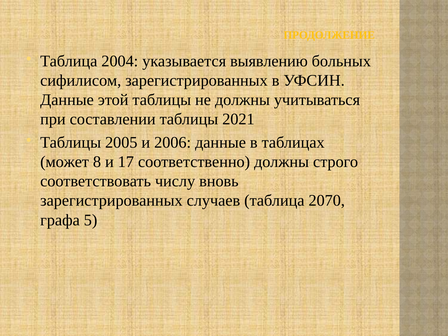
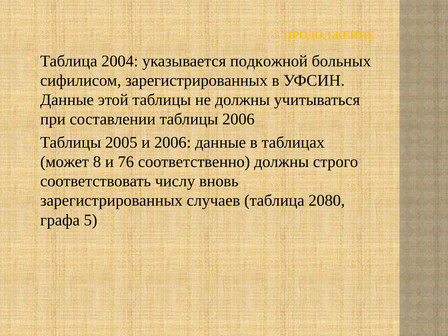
выявлению: выявлению -> подкожной
таблицы 2021: 2021 -> 2006
17: 17 -> 76
2070: 2070 -> 2080
